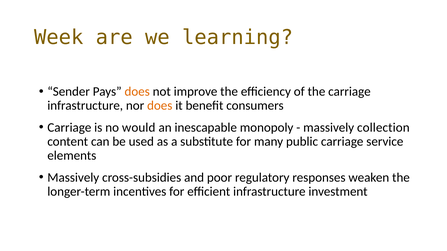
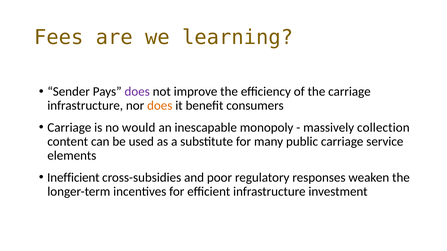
Week: Week -> Fees
does at (137, 92) colour: orange -> purple
Massively at (73, 178): Massively -> Inefficient
